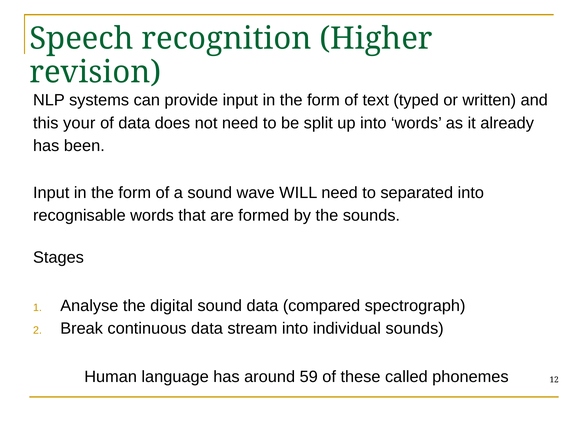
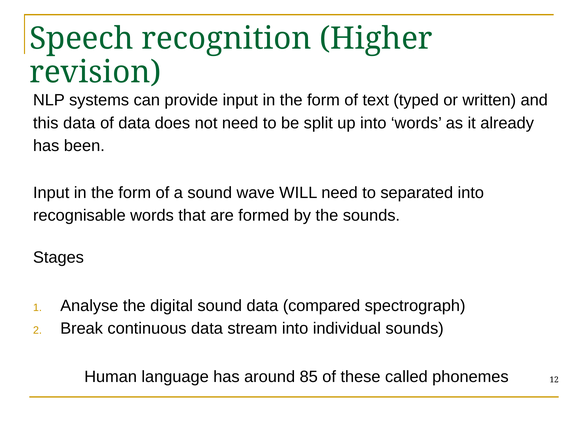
this your: your -> data
59: 59 -> 85
